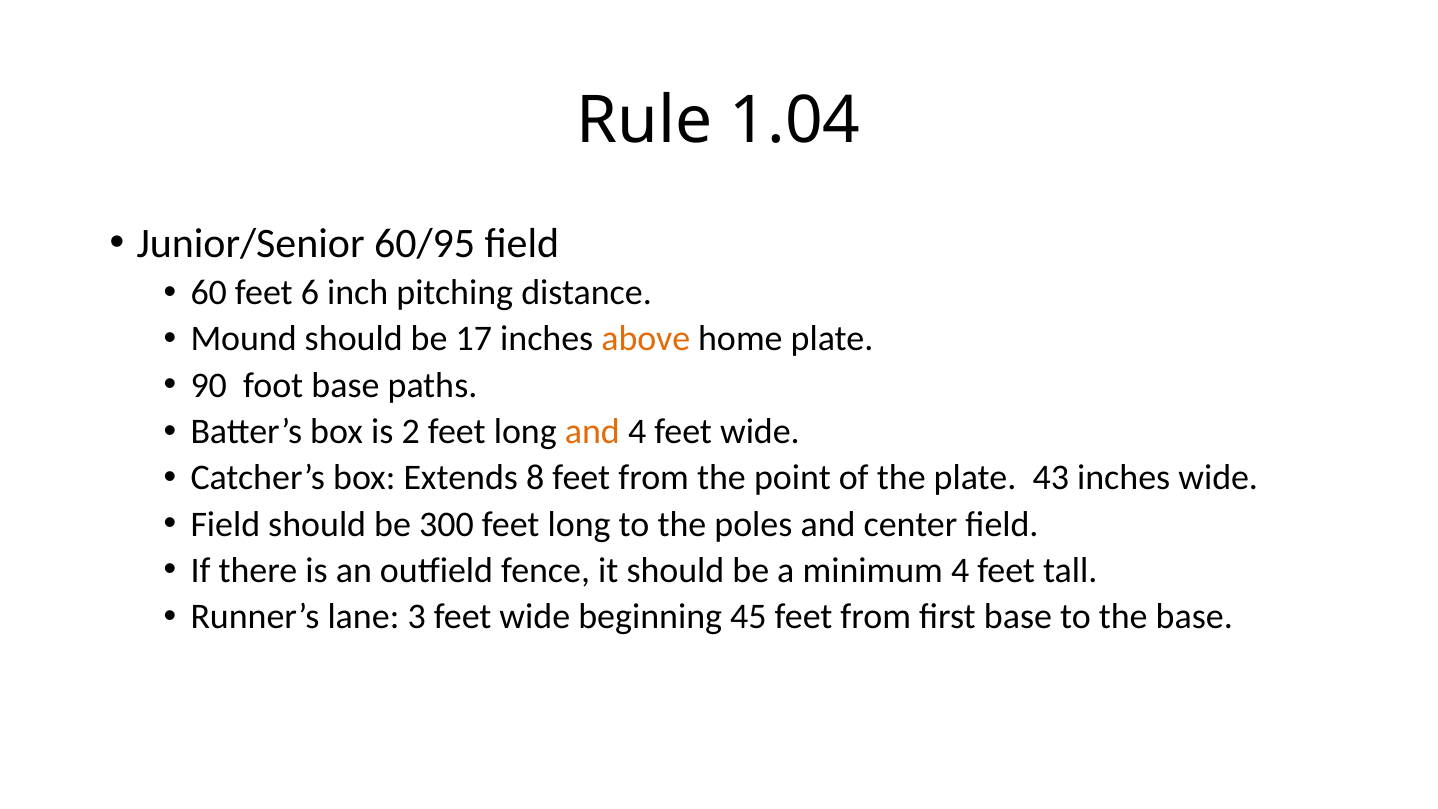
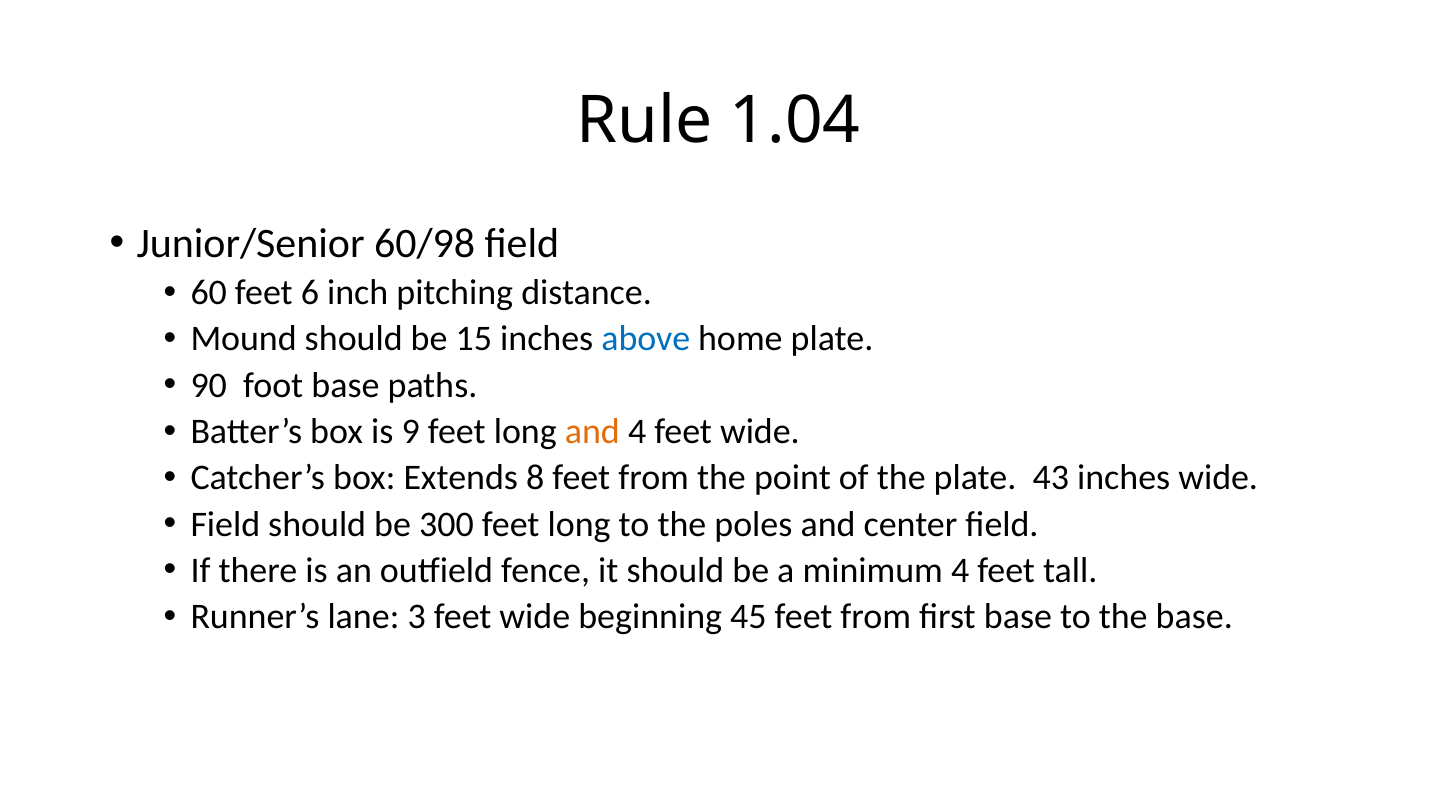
60/95: 60/95 -> 60/98
17: 17 -> 15
above colour: orange -> blue
2: 2 -> 9
